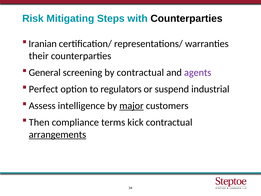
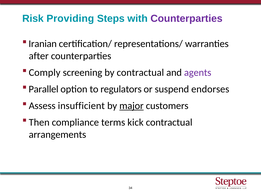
Mitigating: Mitigating -> Providing
Counterparties at (186, 19) colour: black -> purple
their: their -> after
General: General -> Comply
Perfect: Perfect -> Parallel
industrial: industrial -> endorses
intelligence: intelligence -> insufficient
arrangements underline: present -> none
